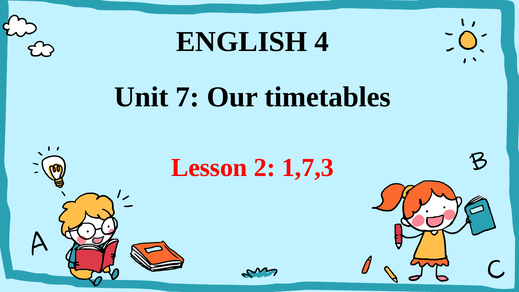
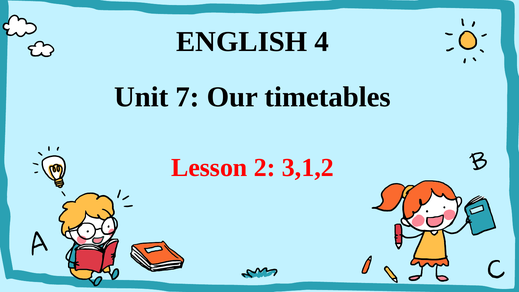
1,7,3: 1,7,3 -> 3,1,2
